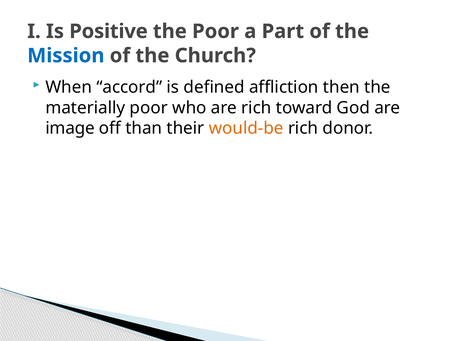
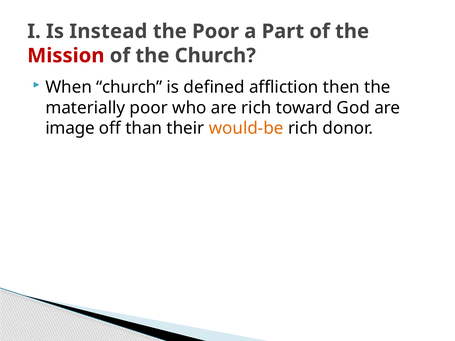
Positive: Positive -> Instead
Mission colour: blue -> red
When accord: accord -> church
